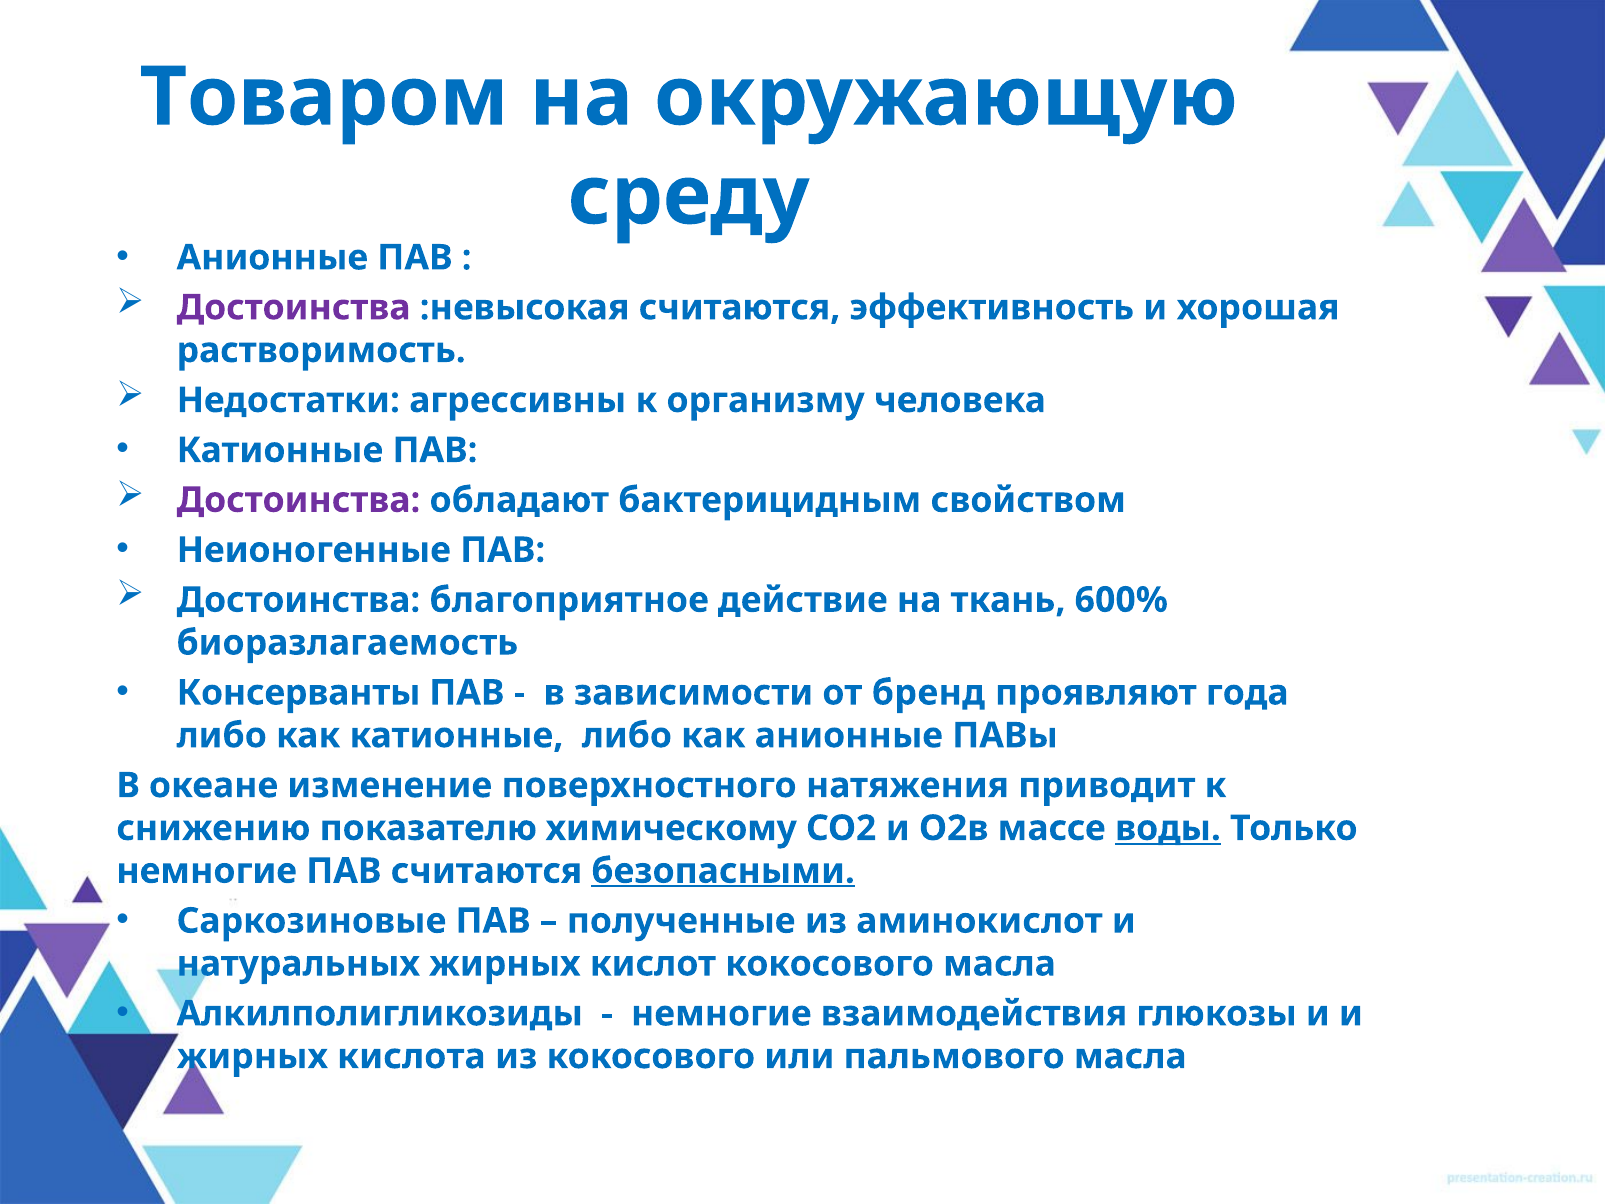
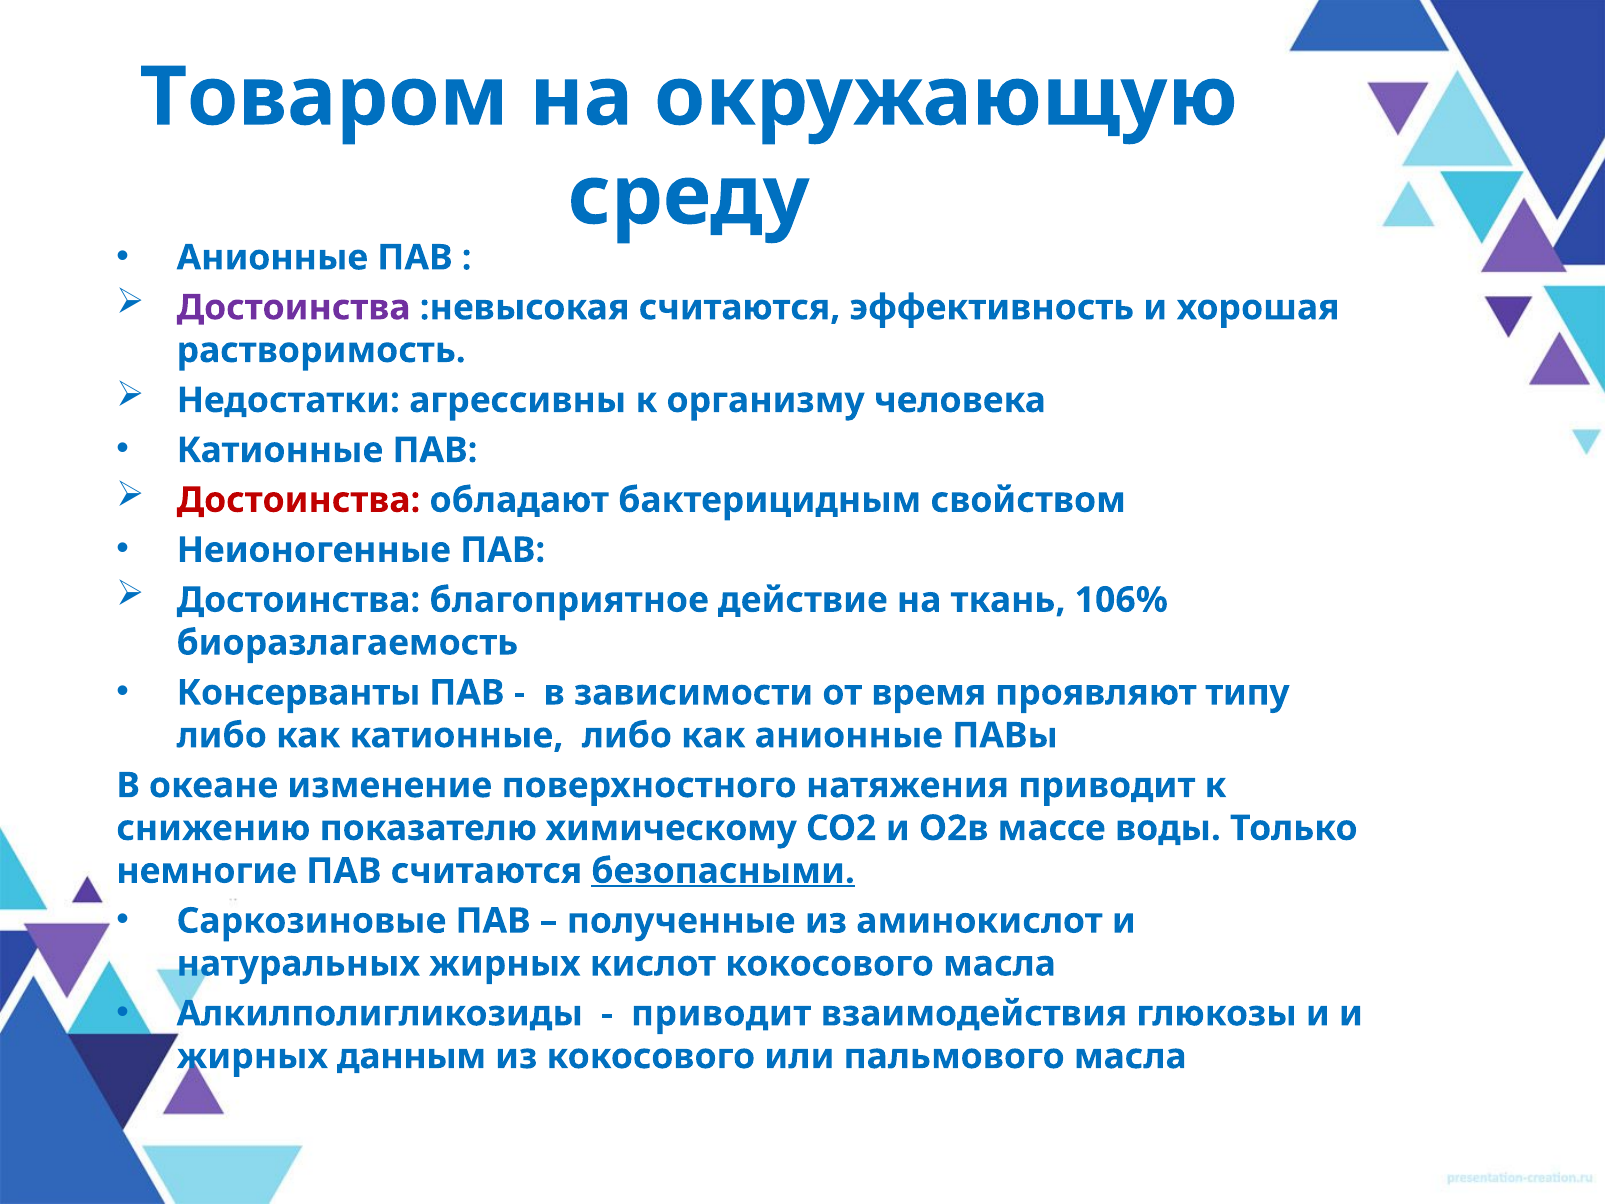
Достоинства at (298, 500) colour: purple -> red
600%: 600% -> 106%
бренд: бренд -> время
года: года -> типу
воды underline: present -> none
немногие at (721, 1013): немногие -> приводит
кислота: кислота -> данным
